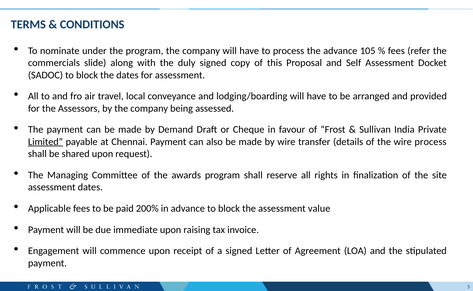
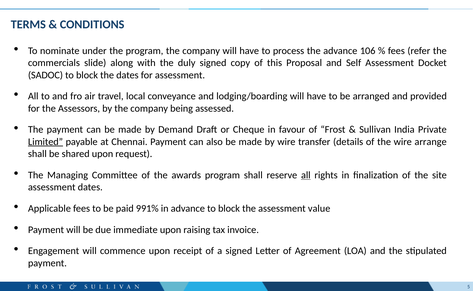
105: 105 -> 106
wire process: process -> arrange
all at (306, 175) underline: none -> present
200%: 200% -> 991%
